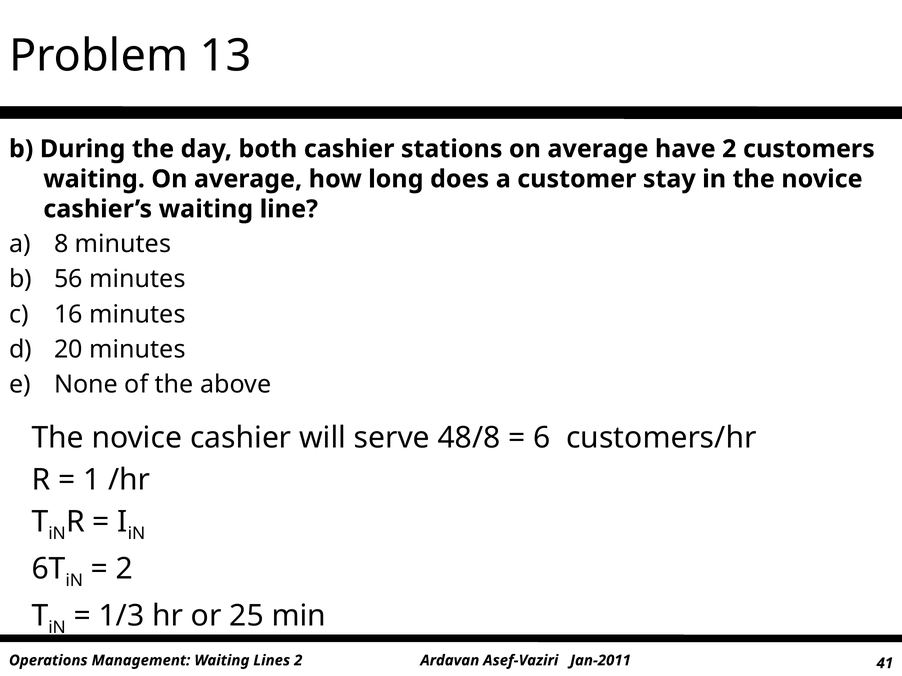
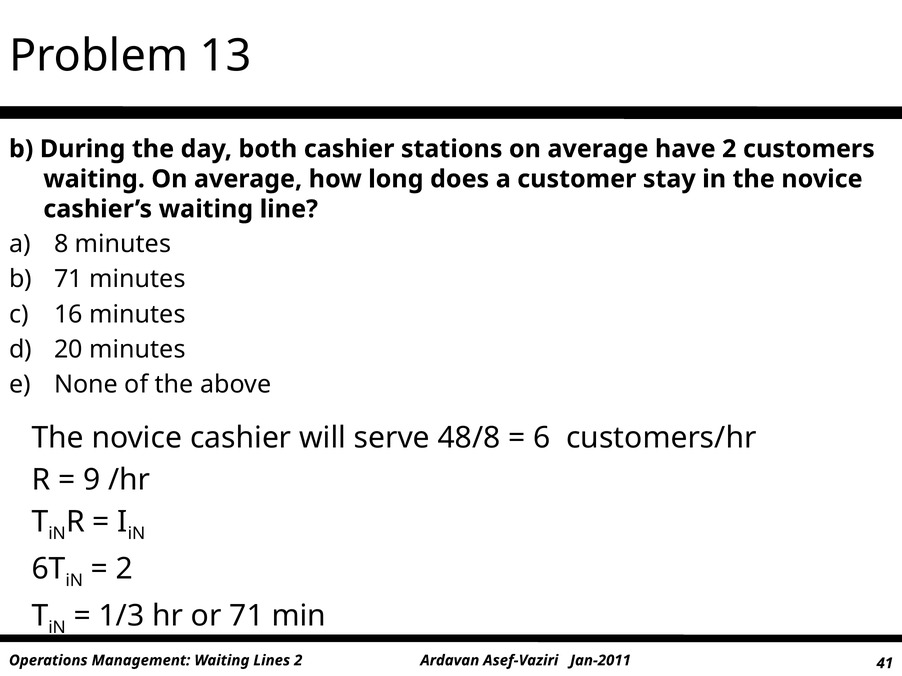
b 56: 56 -> 71
1: 1 -> 9
or 25: 25 -> 71
